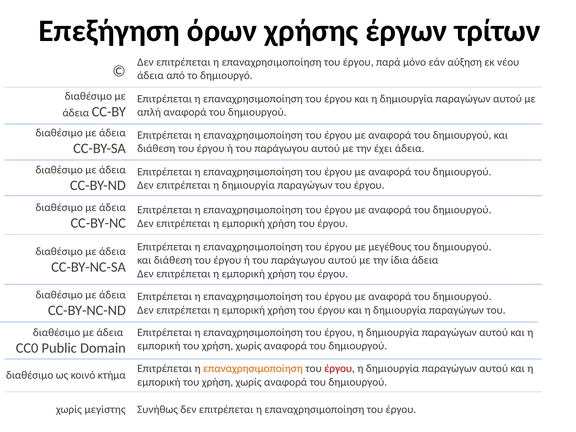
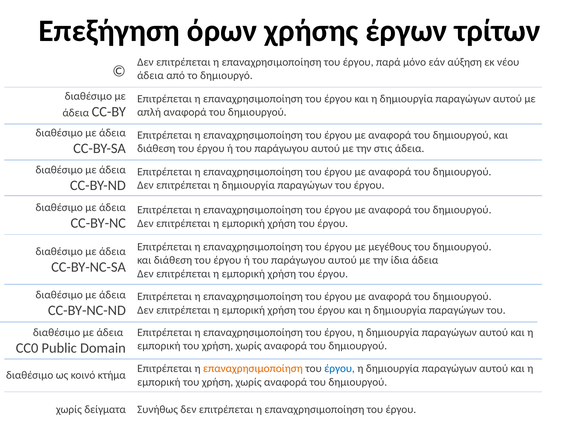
έχει: έχει -> στις
έργου at (339, 369) colour: red -> blue
μεγίστης: μεγίστης -> δείγματα
